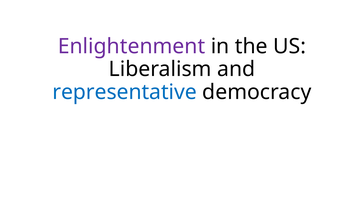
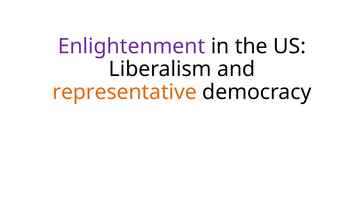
representative colour: blue -> orange
